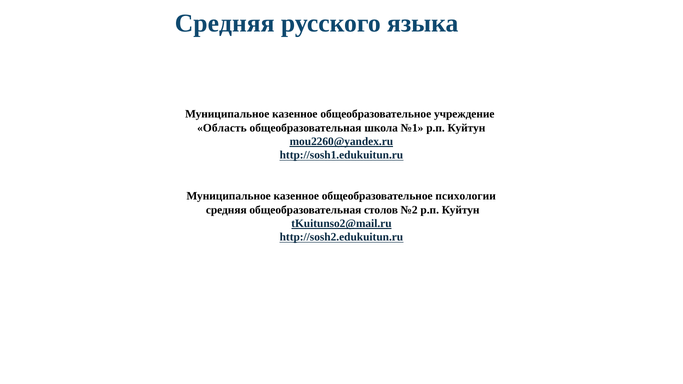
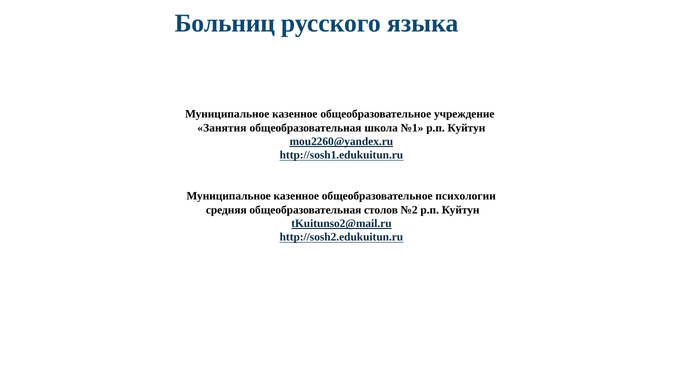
Средняя at (225, 24): Средняя -> Больниц
Область: Область -> Занятия
